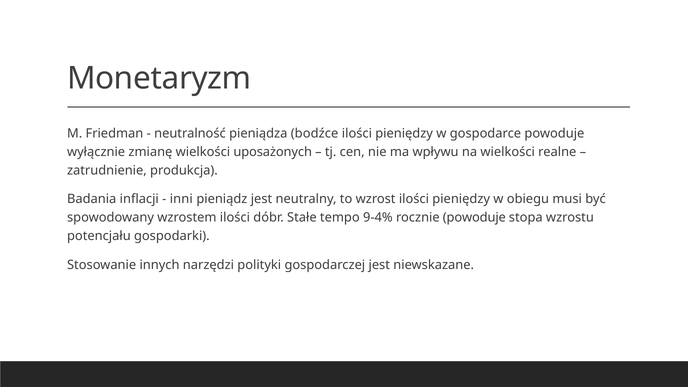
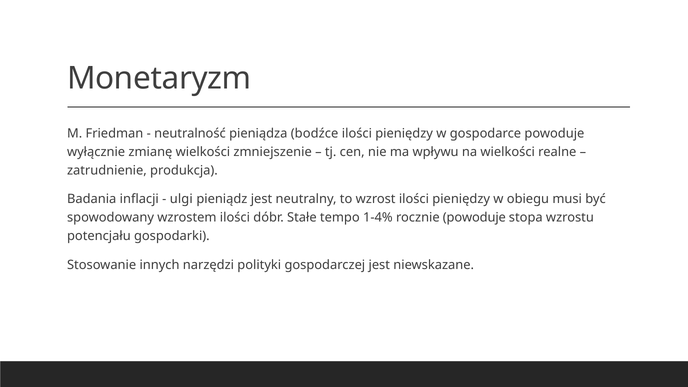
uposażonych: uposażonych -> zmniejszenie
inni: inni -> ulgi
9-4%: 9-4% -> 1-4%
